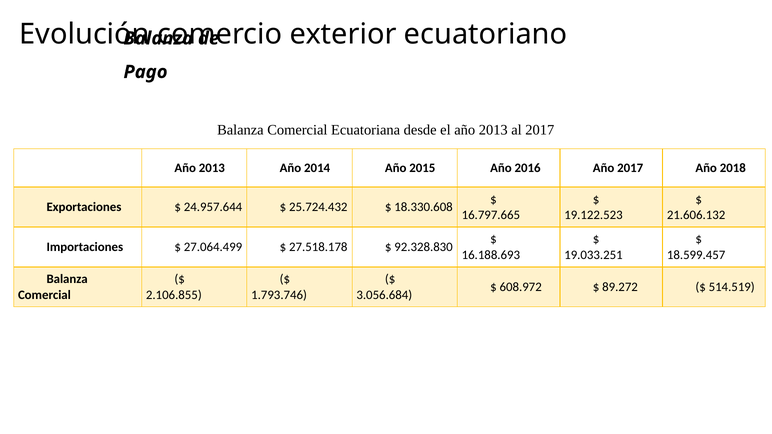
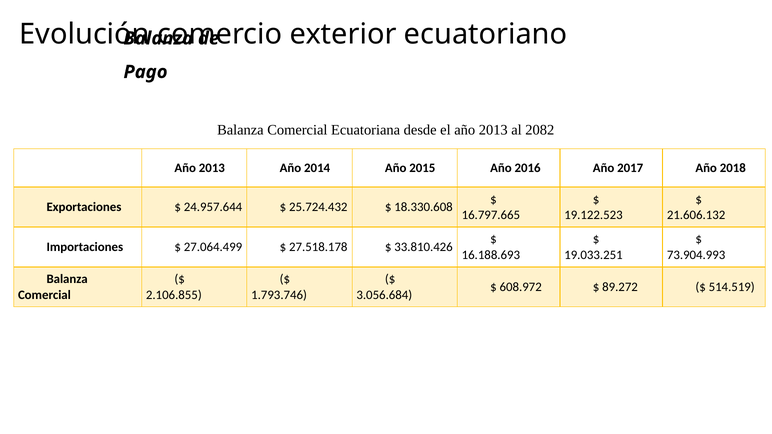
al 2017: 2017 -> 2082
92.328.830: 92.328.830 -> 33.810.426
18.599.457: 18.599.457 -> 73.904.993
